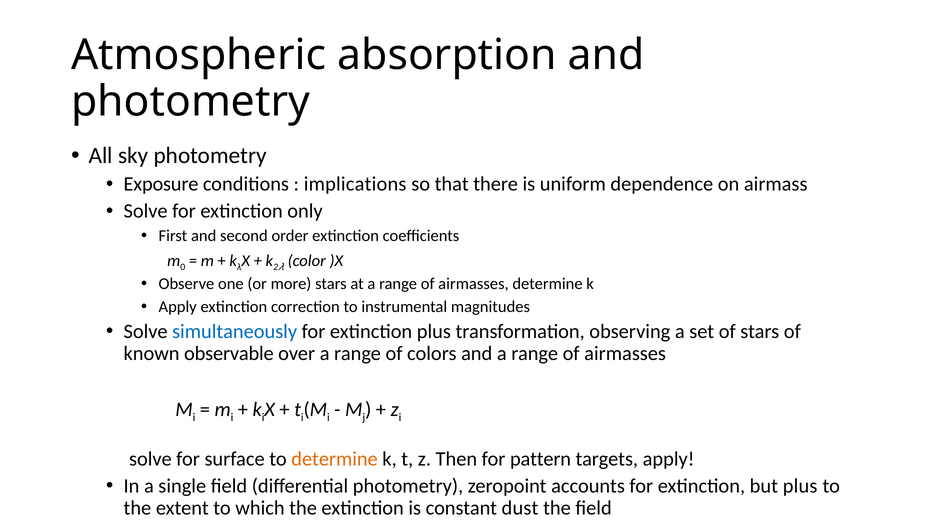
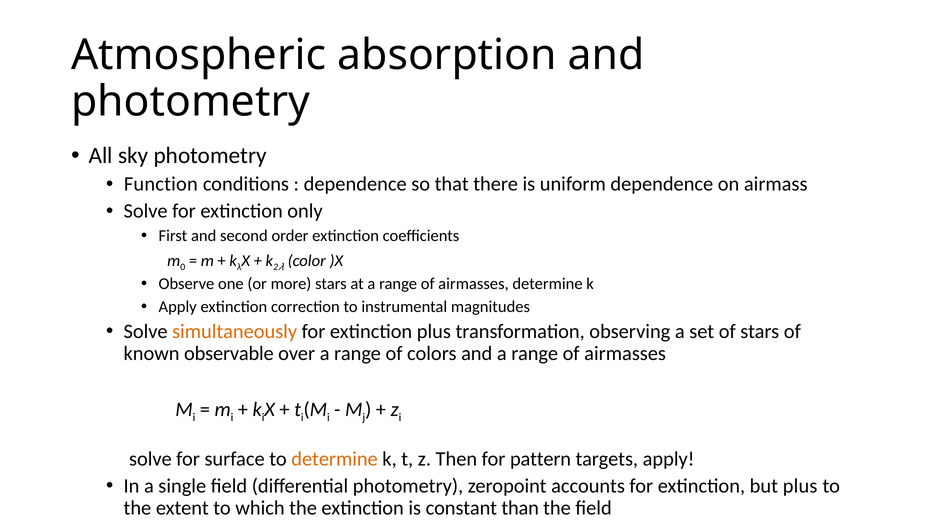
Exposure: Exposure -> Function
implications at (355, 184): implications -> dependence
simultaneously colour: blue -> orange
dust: dust -> than
